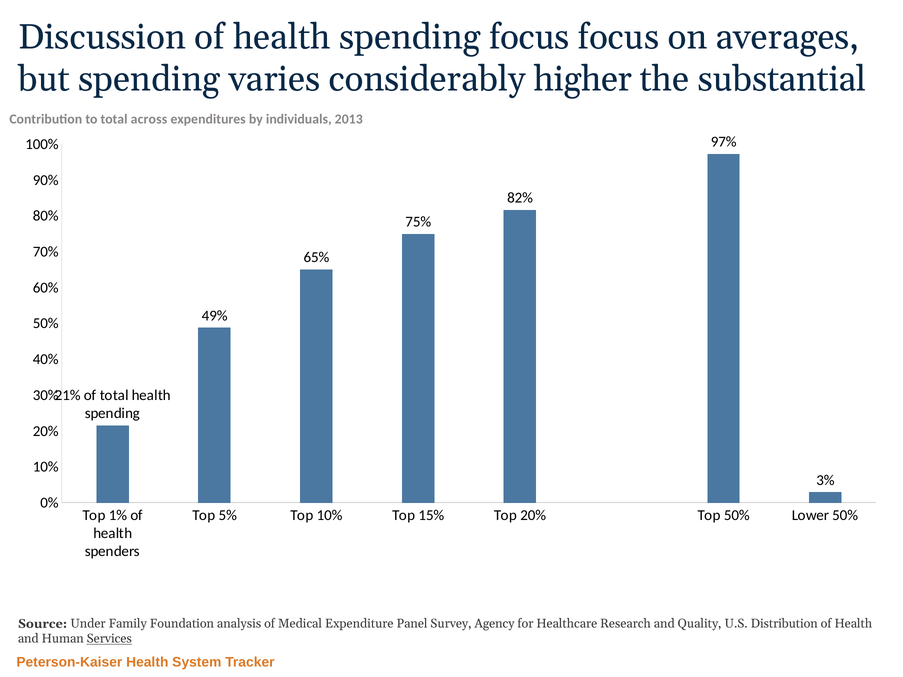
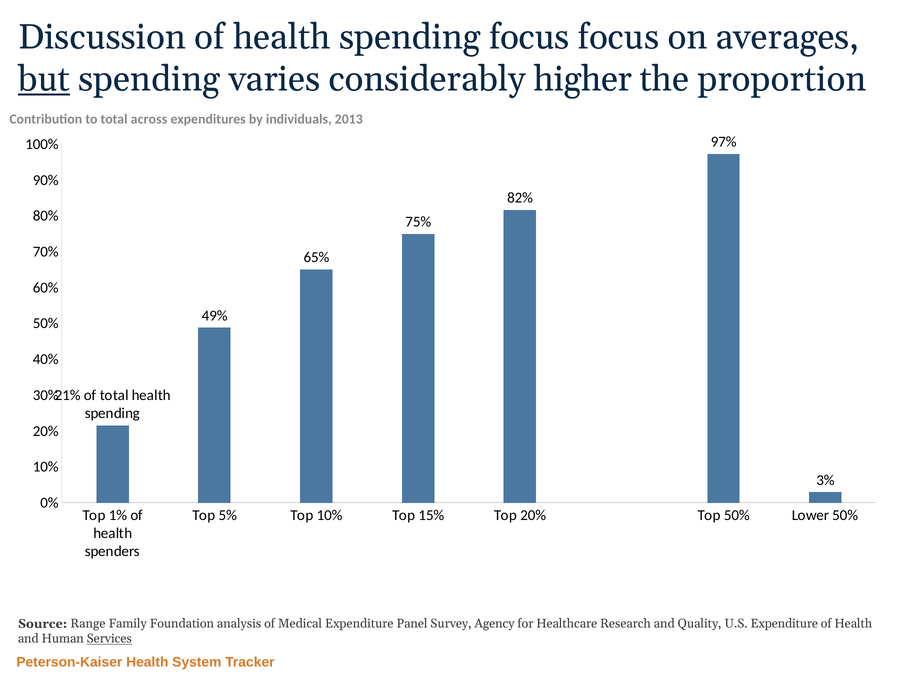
but underline: none -> present
substantial: substantial -> proportion
Under: Under -> Range
U.S Distribution: Distribution -> Expenditure
